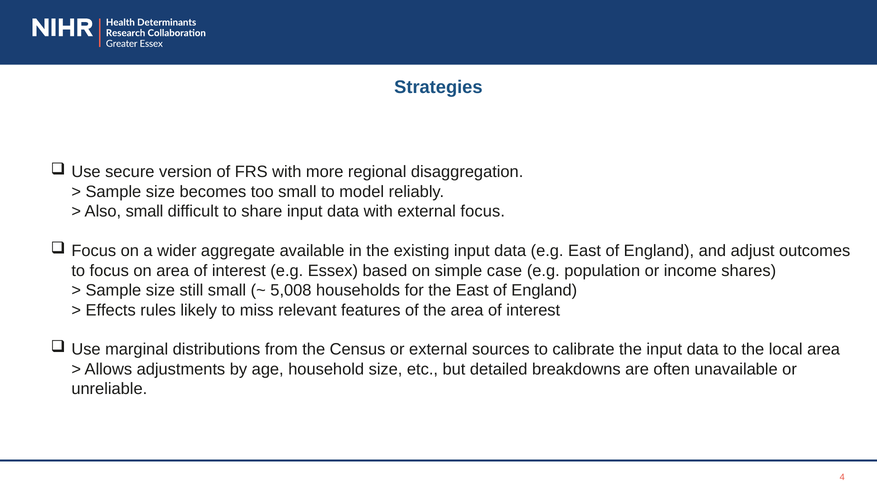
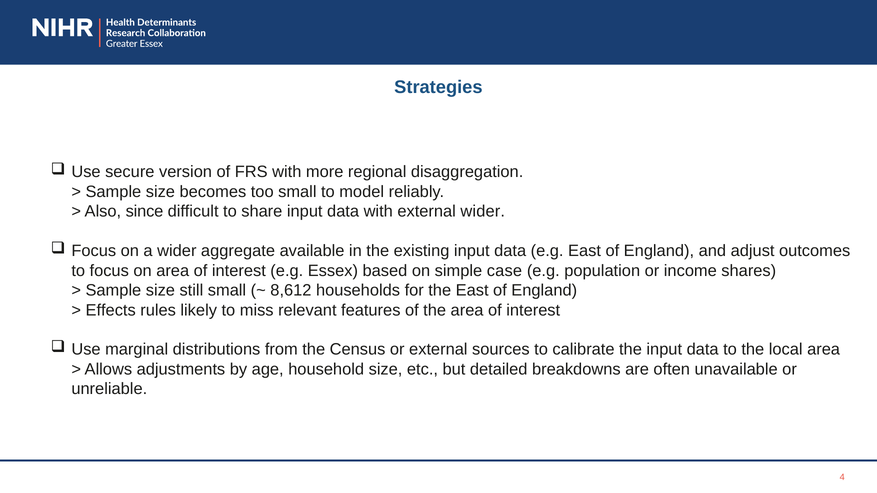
Also small: small -> since
external focus: focus -> wider
5,008: 5,008 -> 8,612
